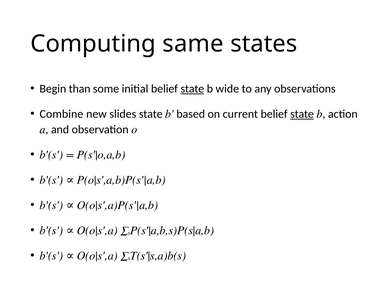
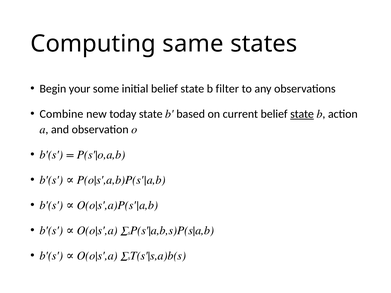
than: than -> your
state at (192, 89) underline: present -> none
wide: wide -> filter
slides: slides -> today
